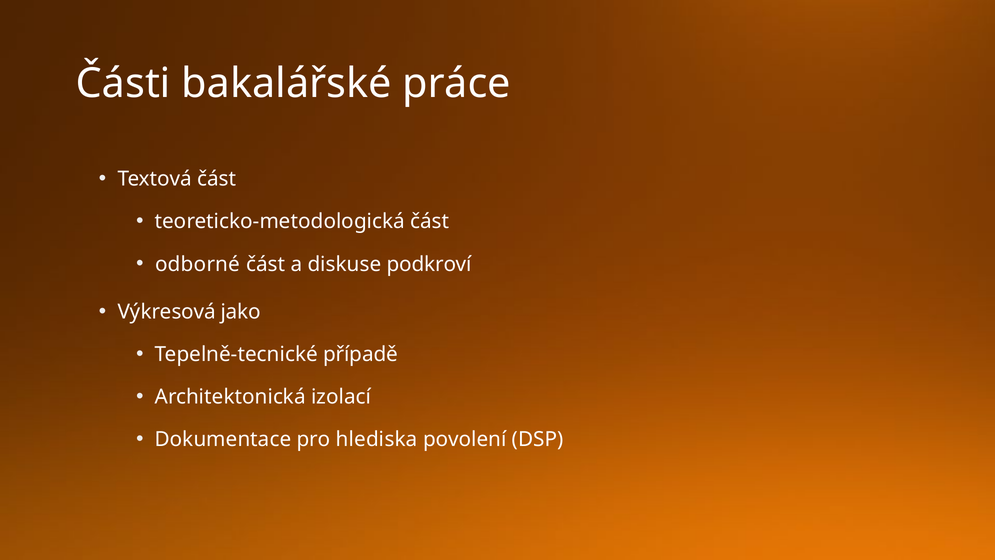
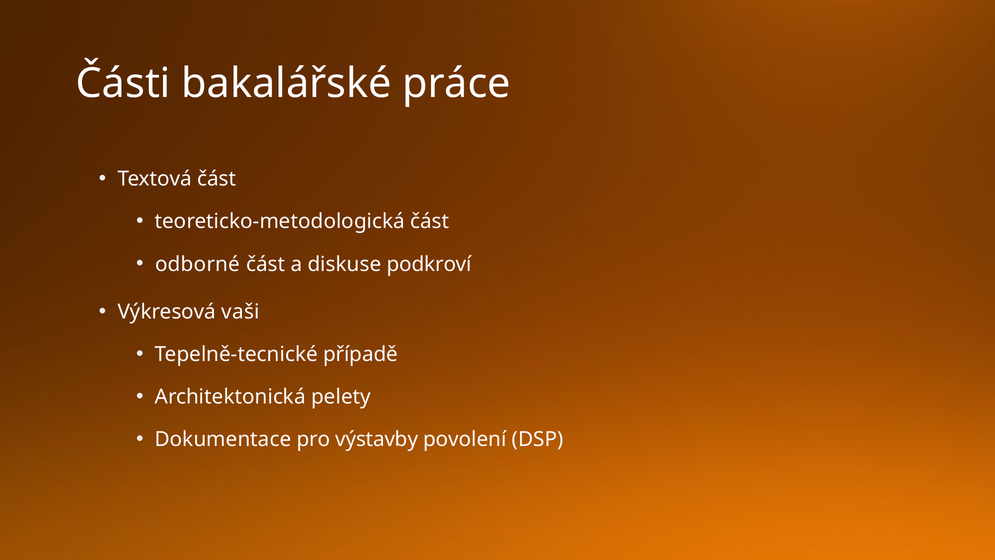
jako: jako -> vaši
izolací: izolací -> pelety
hlediska: hlediska -> výstavby
